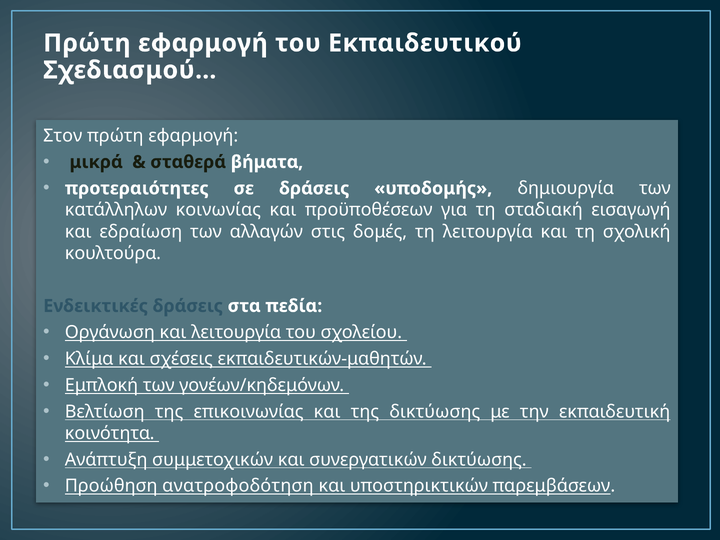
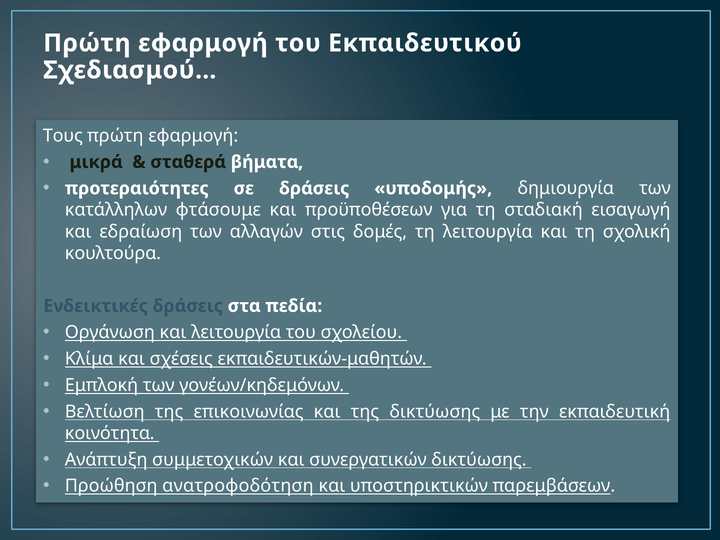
Στον: Στον -> Τους
κοινωνίας: κοινωνίας -> φτάσουμε
